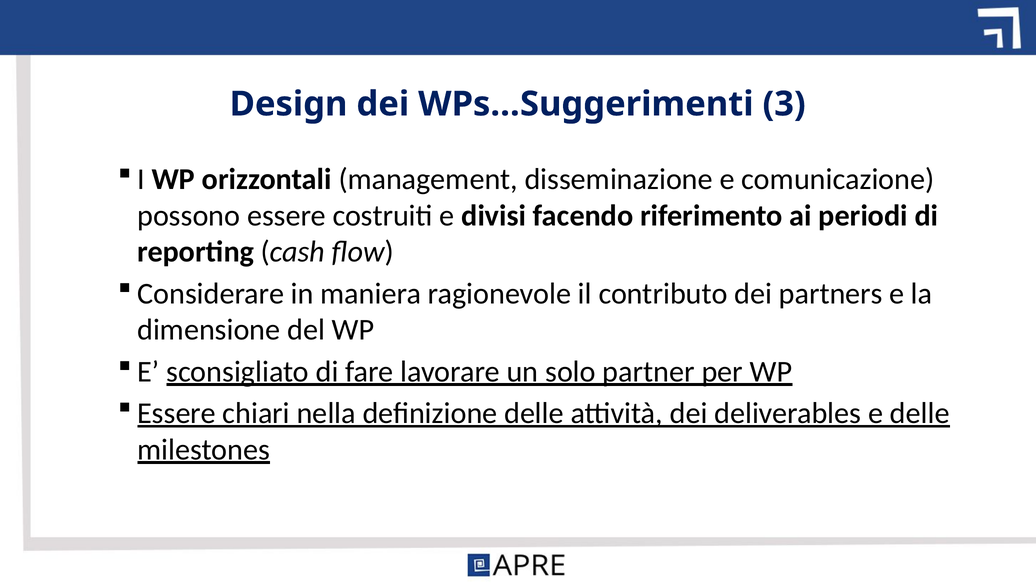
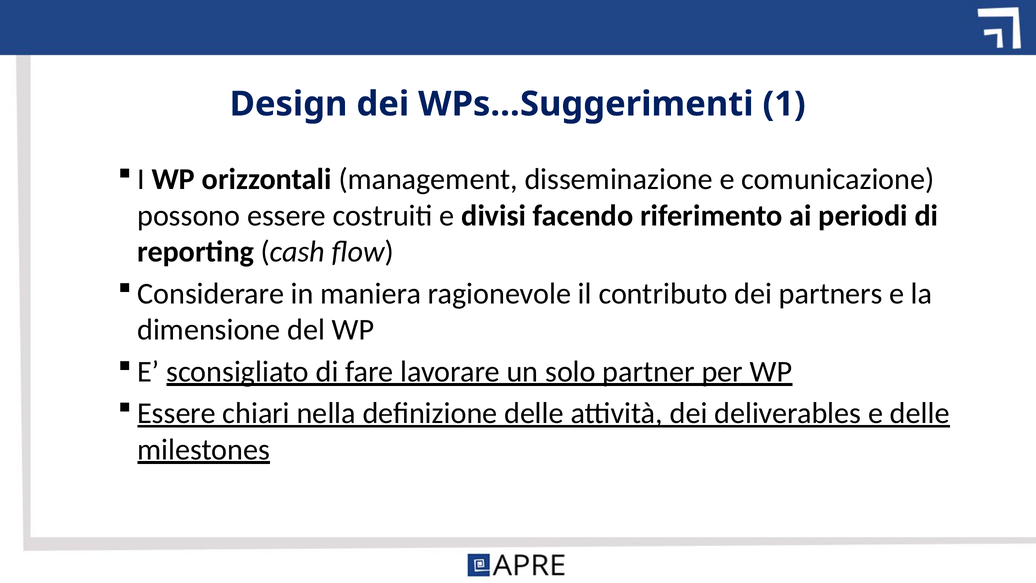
3: 3 -> 1
